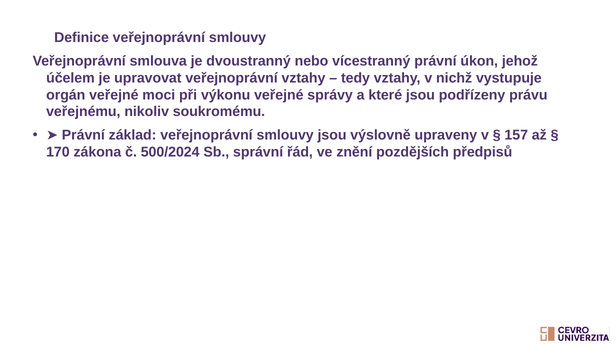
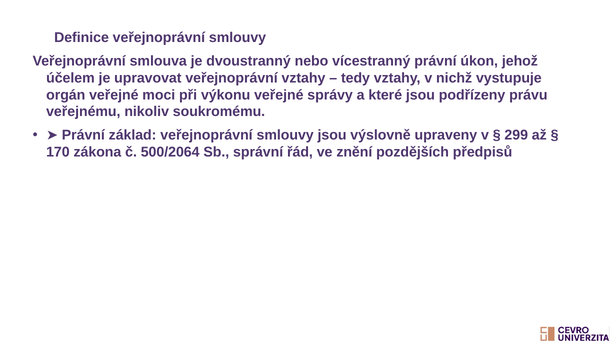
157: 157 -> 299
500/2024: 500/2024 -> 500/2064
